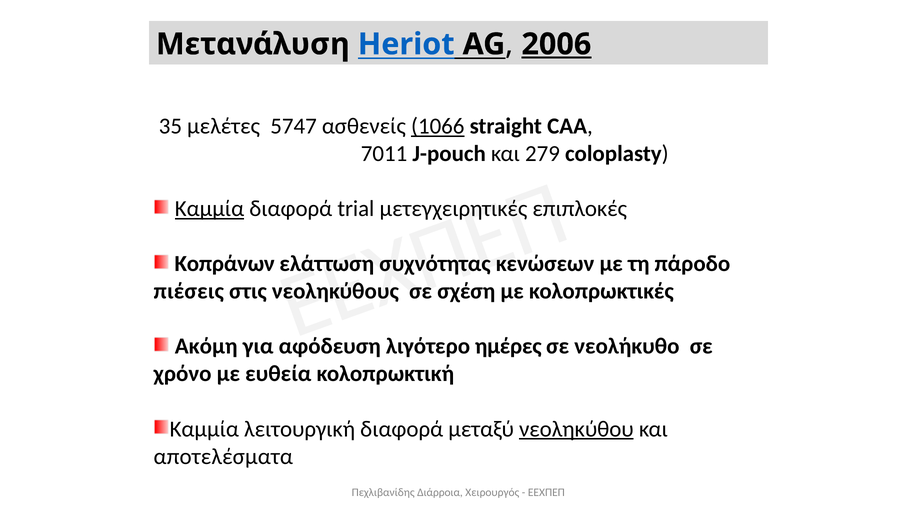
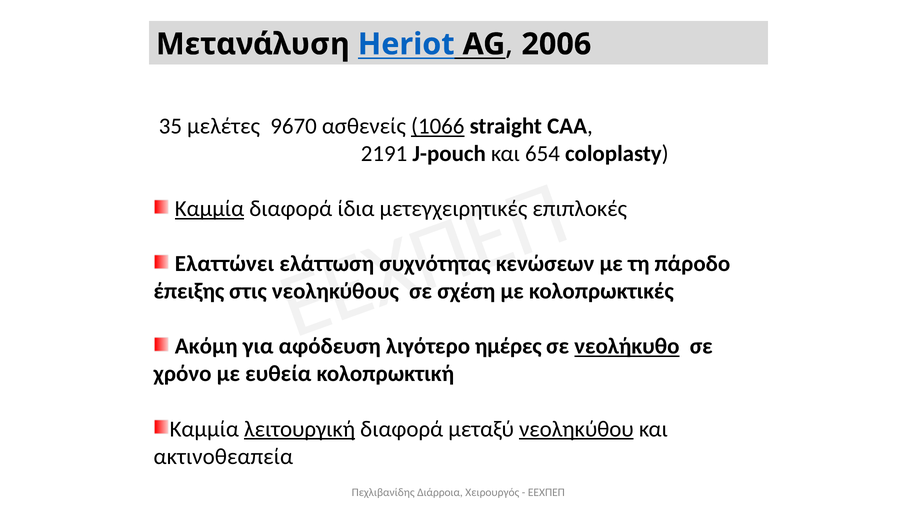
2006 underline: present -> none
5747: 5747 -> 9670
7011: 7011 -> 2191
279: 279 -> 654
trial: trial -> ίδια
Κοπράνων: Κοπράνων -> Ελαττώνει
πιέσεις: πιέσεις -> έπειξης
νεολήκυθο underline: none -> present
λειτουργική underline: none -> present
αποτελέσματα: αποτελέσματα -> ακτινοθεαπεία
